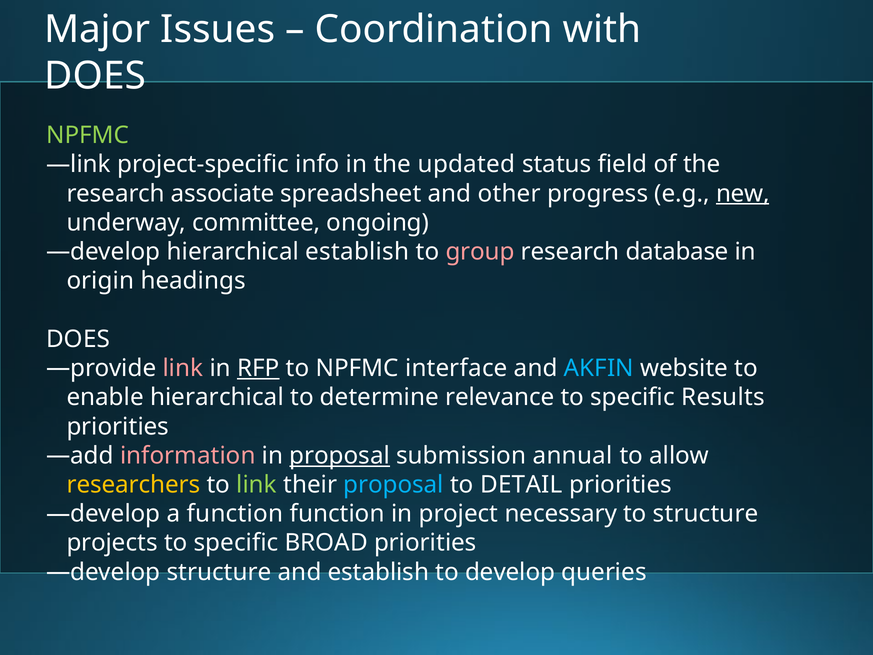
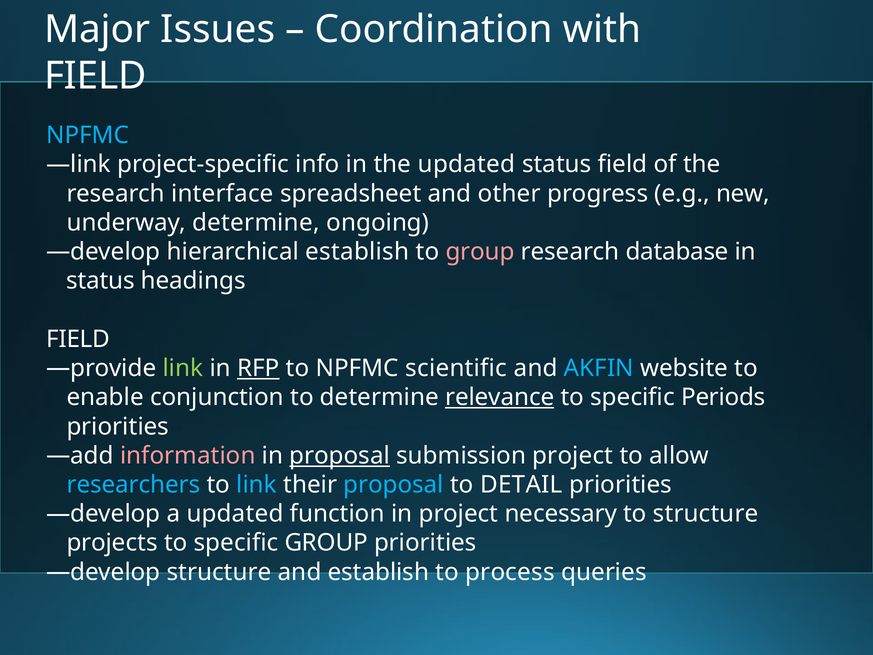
DOES at (95, 76): DOES -> FIELD
NPFMC at (88, 135) colour: light green -> light blue
associate: associate -> interface
new underline: present -> none
underway committee: committee -> determine
origin at (100, 281): origin -> status
DOES at (78, 339): DOES -> FIELD
link at (183, 368) colour: pink -> light green
interface: interface -> scientific
enable hierarchical: hierarchical -> conjunction
relevance underline: none -> present
Results: Results -> Periods
submission annual: annual -> project
researchers colour: yellow -> light blue
link at (257, 485) colour: light green -> light blue
a function: function -> updated
specific BROAD: BROAD -> GROUP
develop: develop -> process
